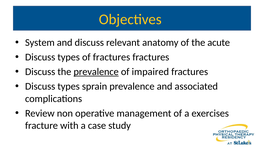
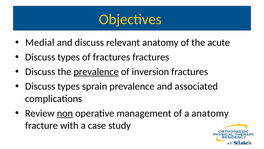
System: System -> Medial
impaired: impaired -> inversion
non underline: none -> present
a exercises: exercises -> anatomy
